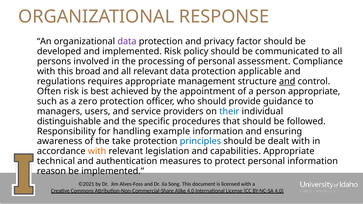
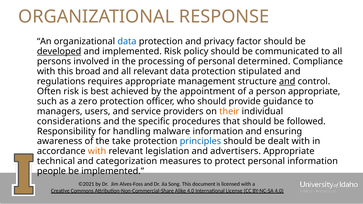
data at (127, 41) colour: purple -> blue
developed underline: none -> present
assessment: assessment -> determined
applicable: applicable -> stipulated
their colour: blue -> orange
distinguishable: distinguishable -> considerations
example: example -> malware
capabilities: capabilities -> advertisers
authentication: authentication -> categorization
reason: reason -> people
